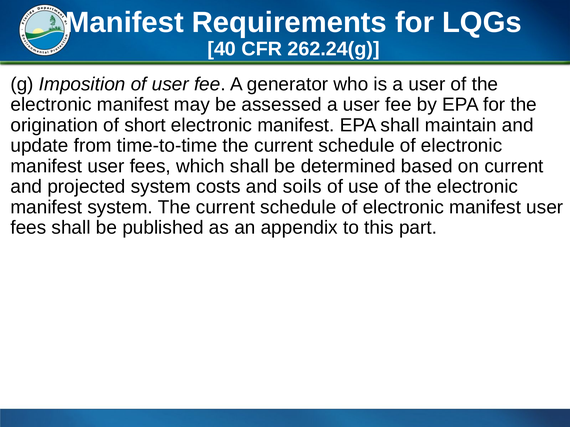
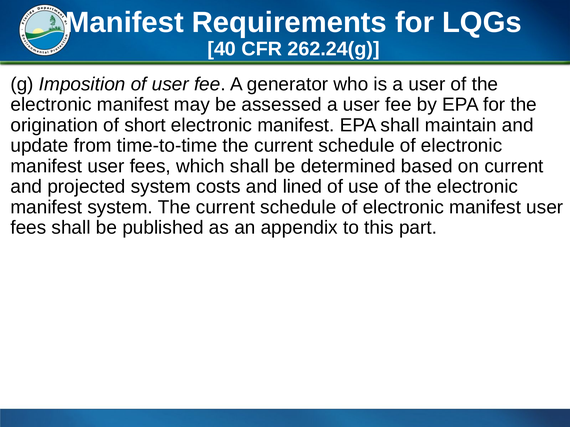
soils: soils -> lined
